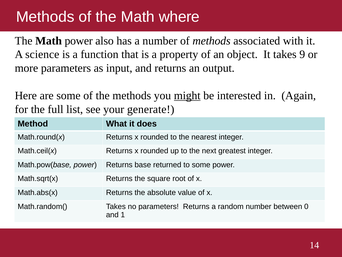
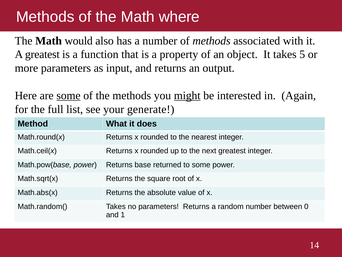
Math power: power -> would
A science: science -> greatest
9: 9 -> 5
some at (68, 95) underline: none -> present
